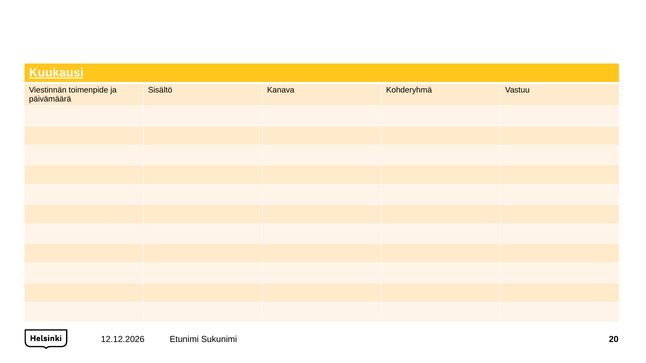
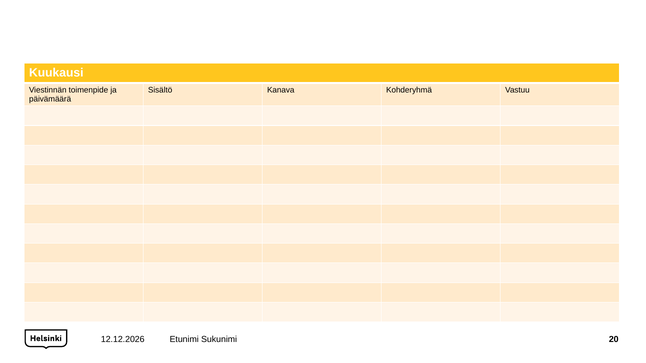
Kuukausi underline: present -> none
